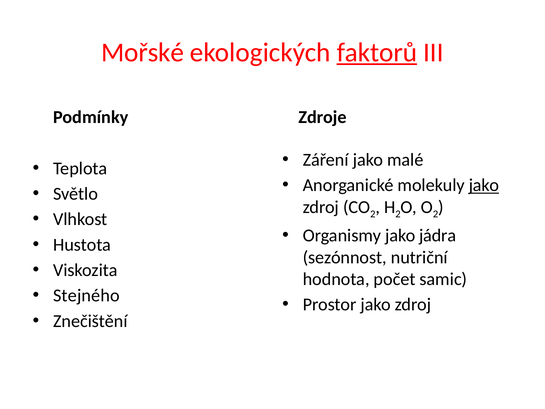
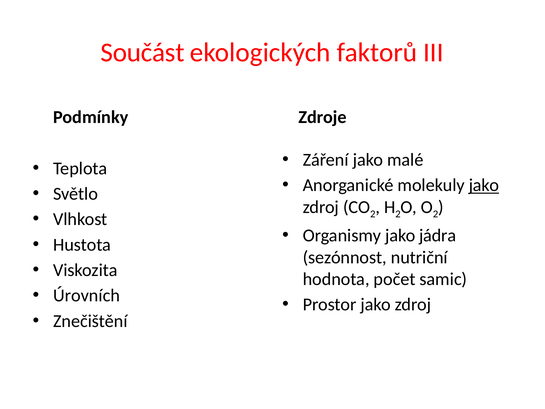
Mořské: Mořské -> Součást
faktorů underline: present -> none
Stejného: Stejného -> Úrovních
